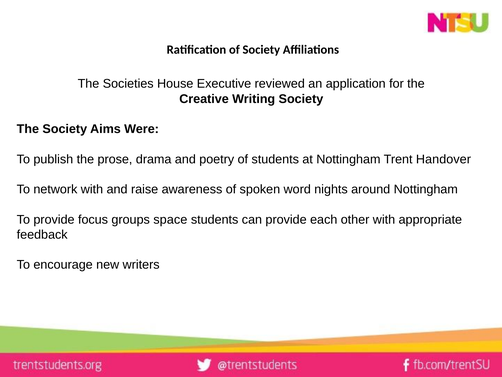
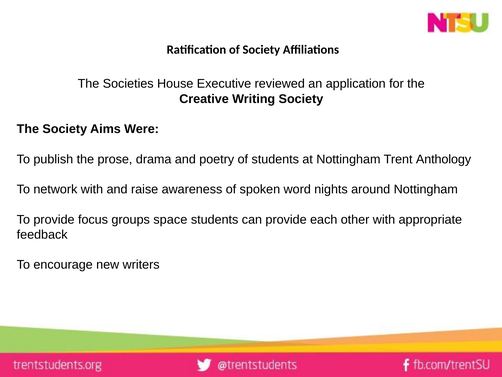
Handover: Handover -> Anthology
